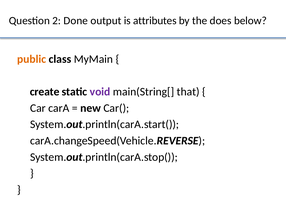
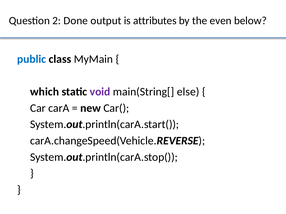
does: does -> even
public colour: orange -> blue
create: create -> which
that: that -> else
